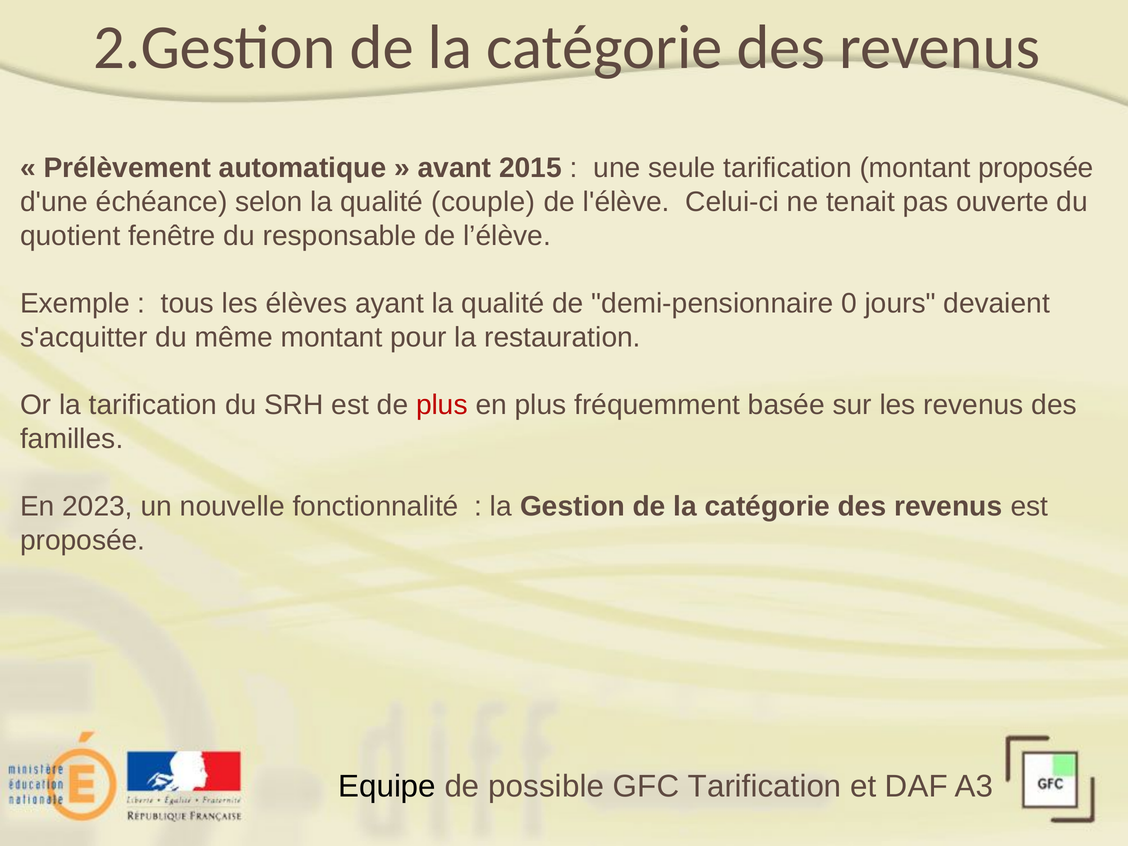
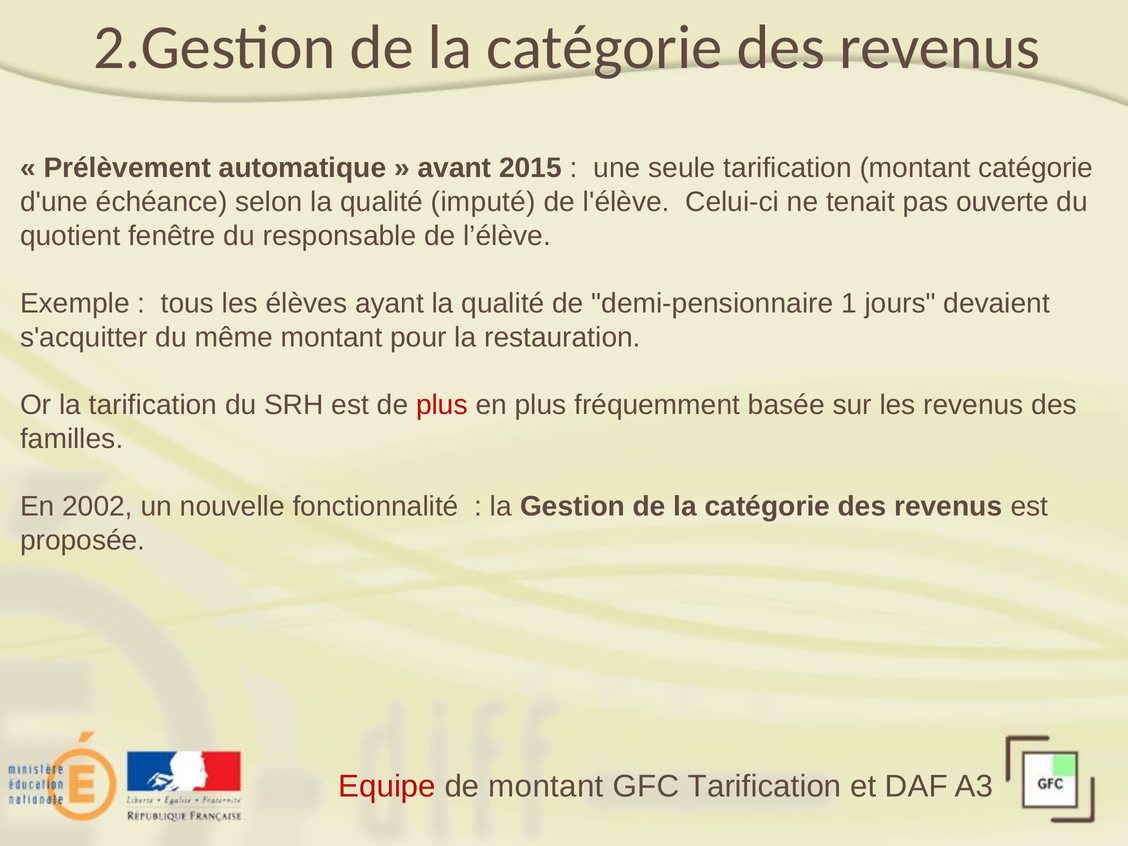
montant proposée: proposée -> catégorie
couple: couple -> imputé
0: 0 -> 1
2023: 2023 -> 2002
Equipe colour: black -> red
de possible: possible -> montant
